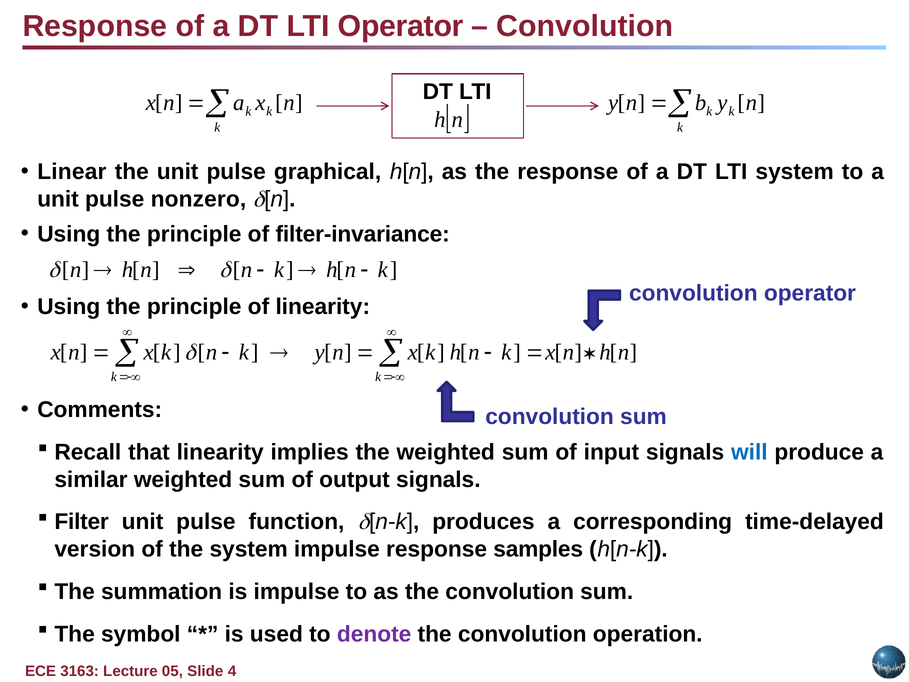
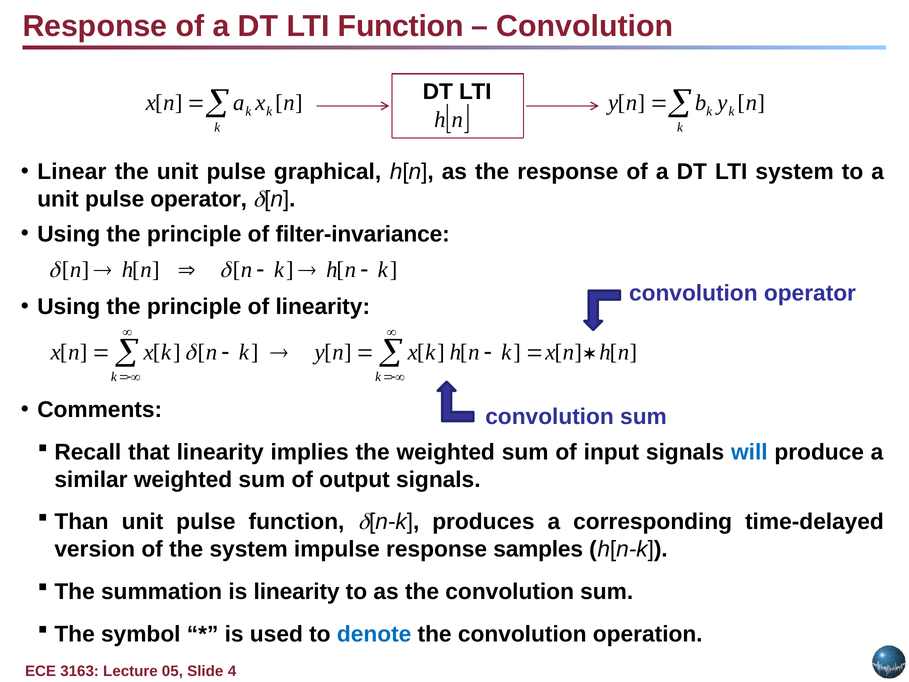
LTI Operator: Operator -> Function
pulse nonzero: nonzero -> operator
Filter: Filter -> Than
is impulse: impulse -> linearity
denote colour: purple -> blue
